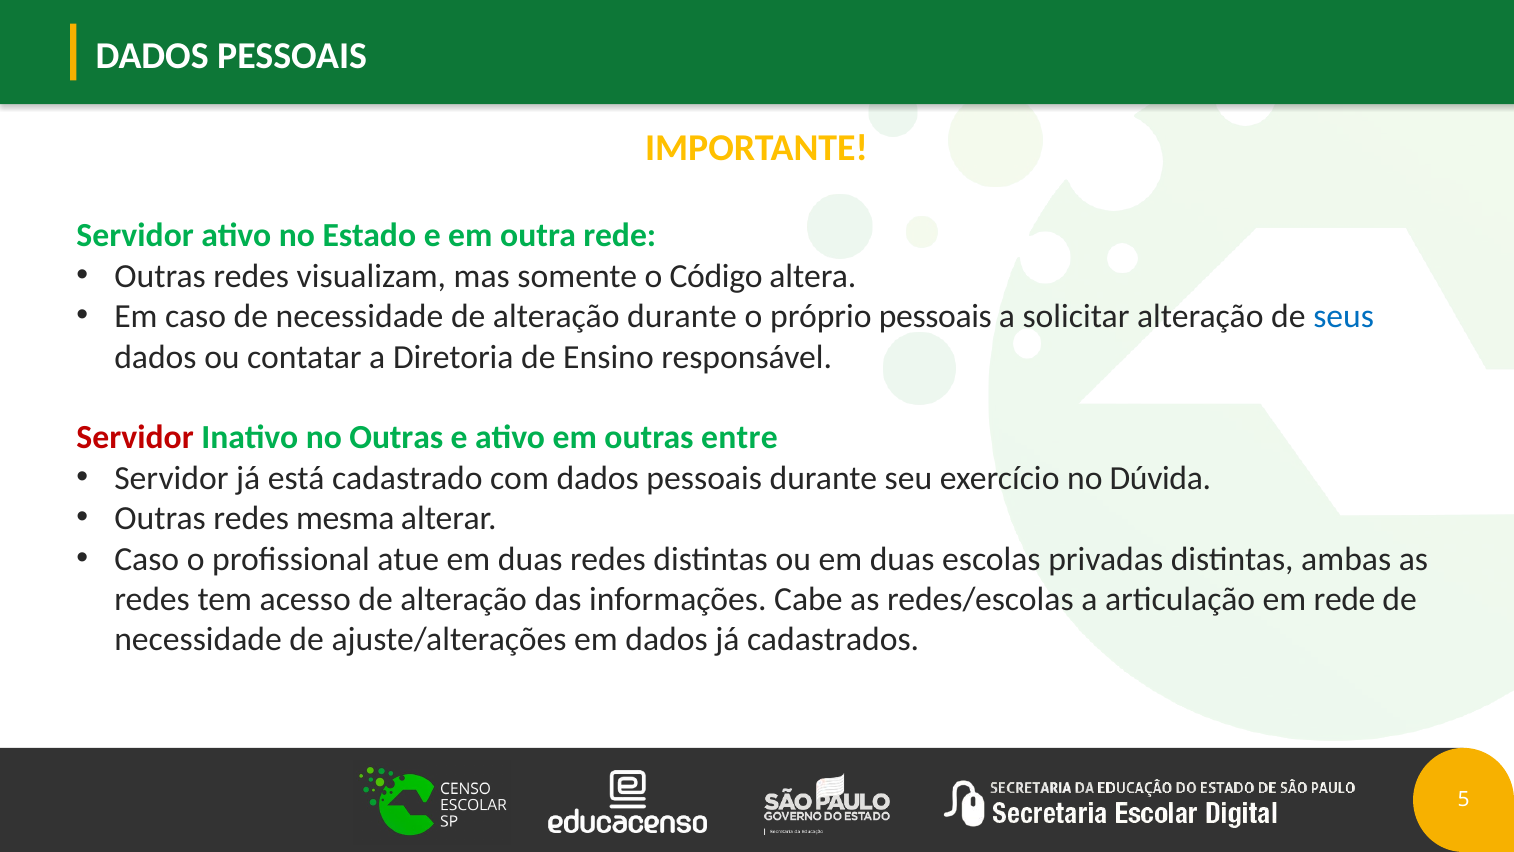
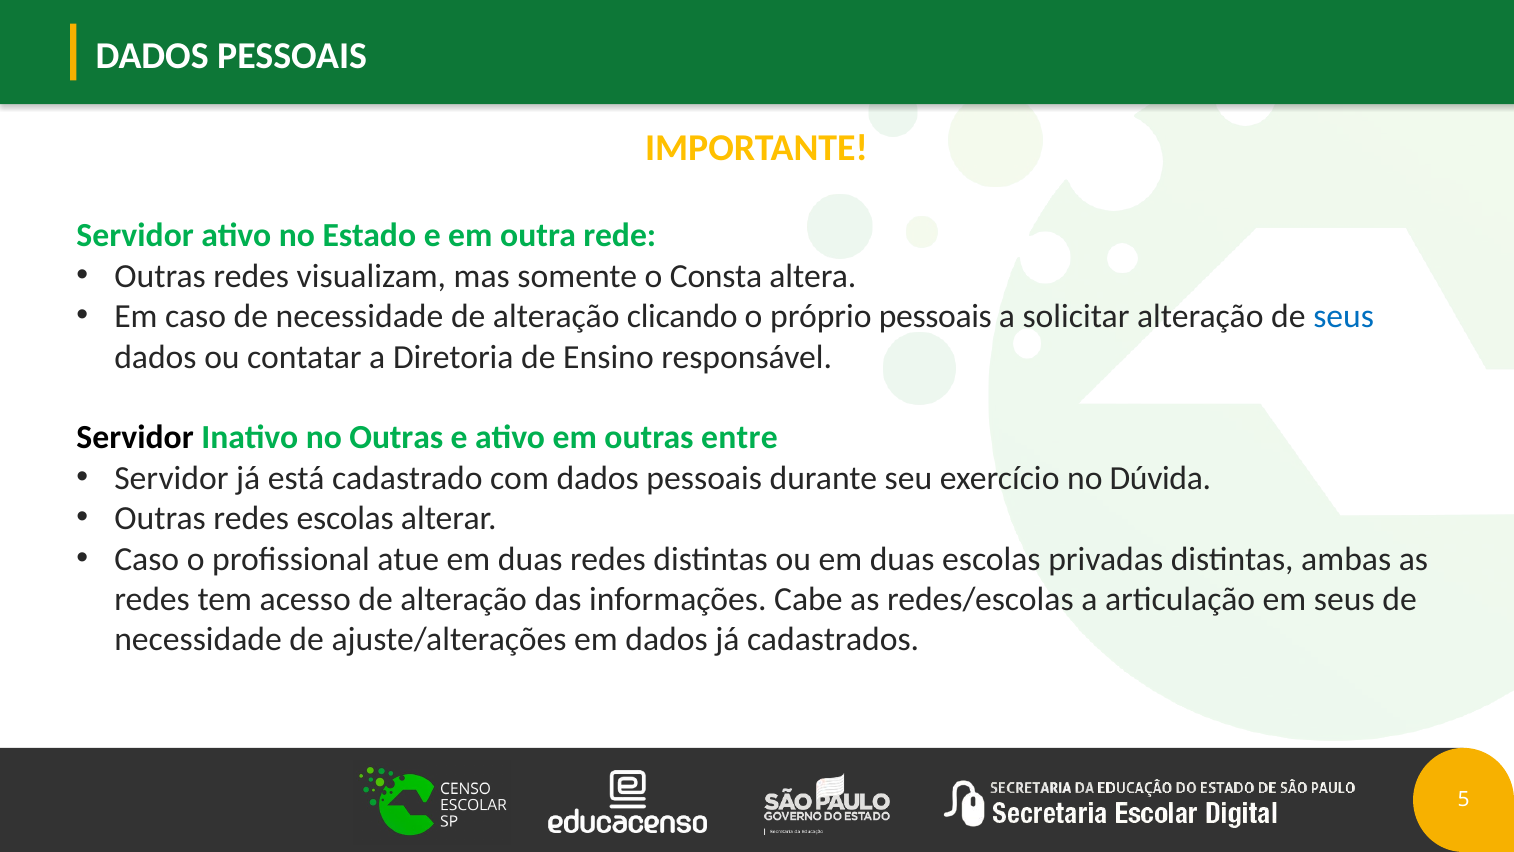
Código: Código -> Consta
alteração durante: durante -> clicando
Servidor at (135, 438) colour: red -> black
redes mesma: mesma -> escolas
em rede: rede -> seus
